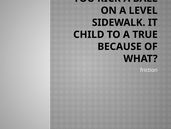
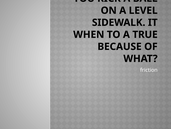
CHILD: CHILD -> WHEN
